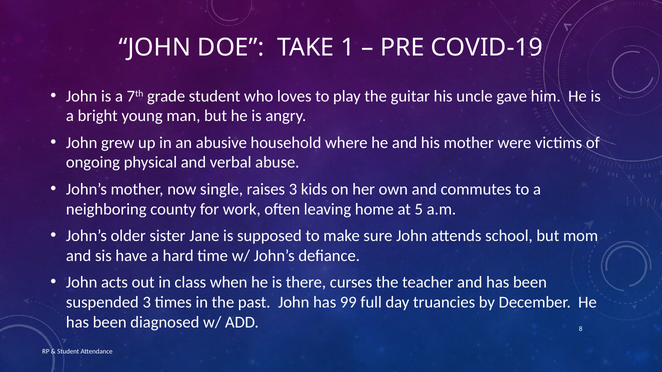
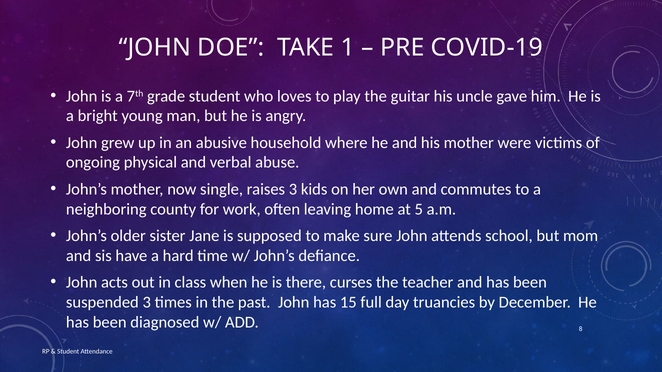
99: 99 -> 15
